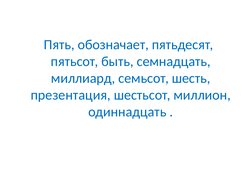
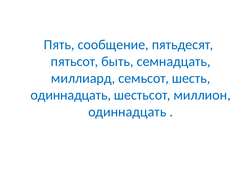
обозначает: обозначает -> сообщение
презентация at (71, 95): презентация -> одиннадцать
